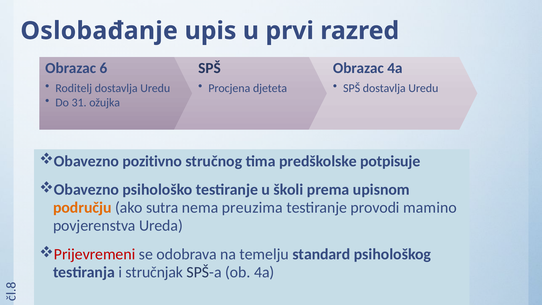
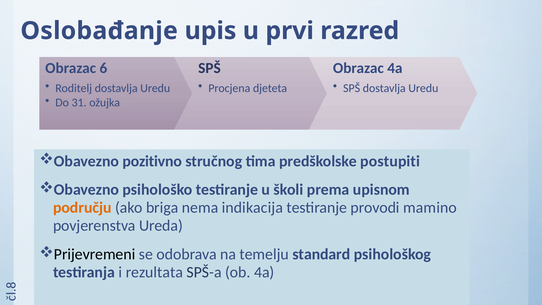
potpisuje: potpisuje -> postupiti
sutra: sutra -> briga
preuzima: preuzima -> indikacija
Prijevremeni colour: red -> black
stručnjak: stručnjak -> rezultata
